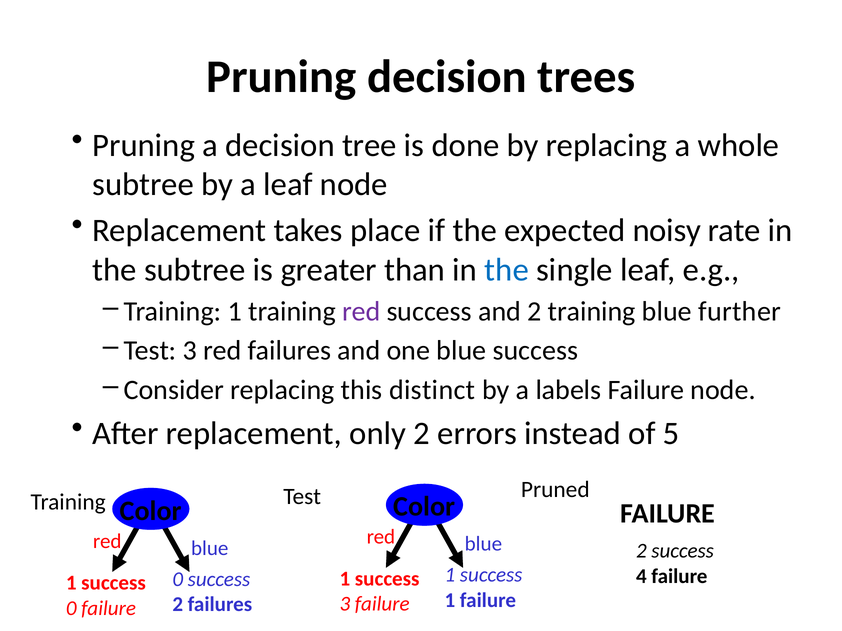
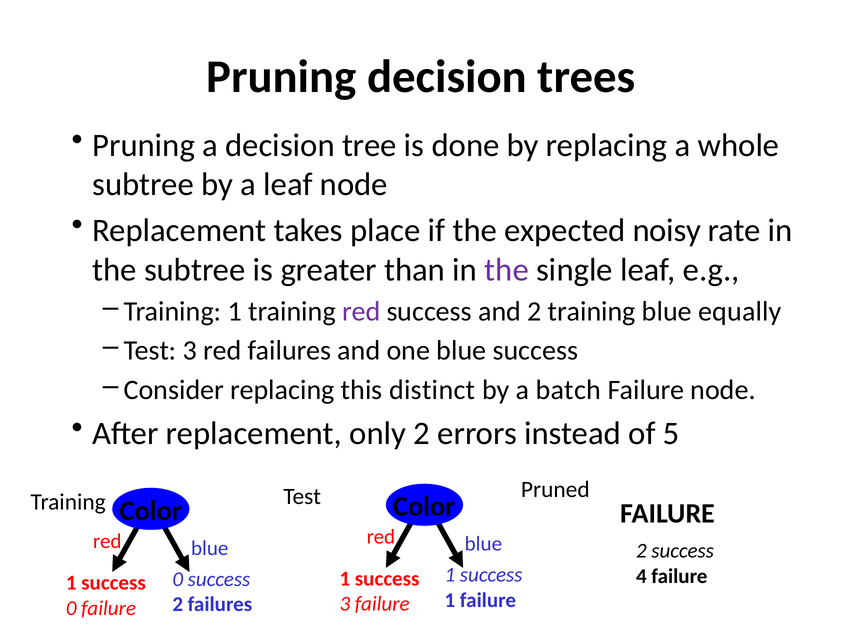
the at (507, 270) colour: blue -> purple
further: further -> equally
labels: labels -> batch
